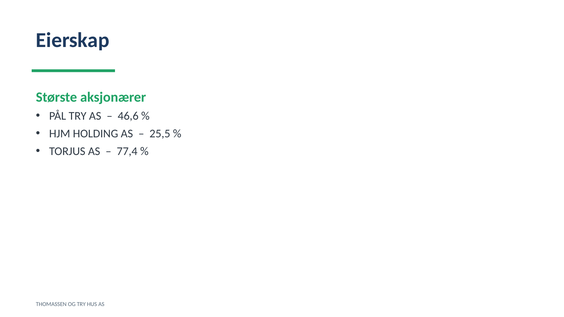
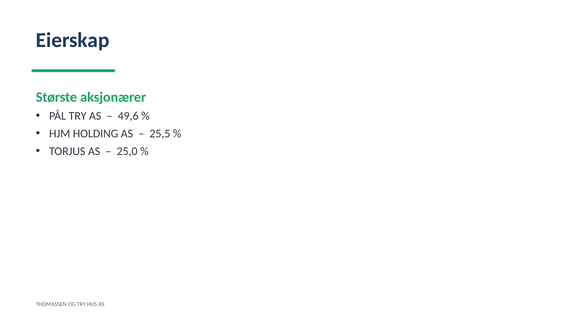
46,6: 46,6 -> 49,6
77,4: 77,4 -> 25,0
